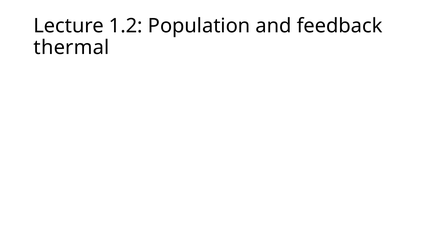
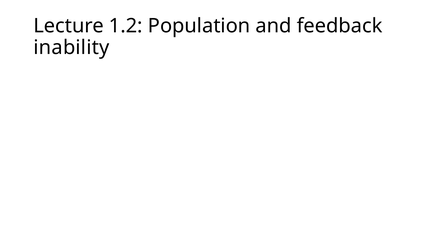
thermal: thermal -> inability
